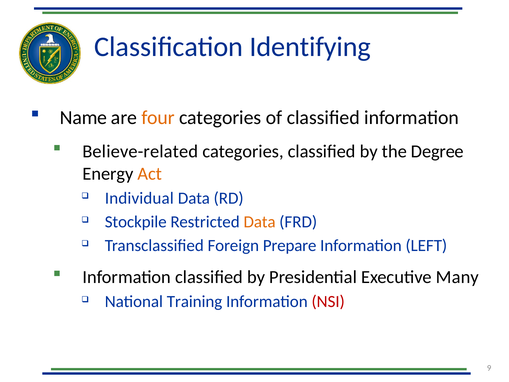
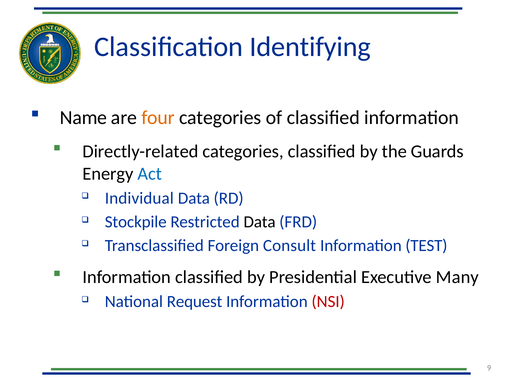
Believe-related: Believe-related -> Directly-related
Degree: Degree -> Guards
Act colour: orange -> blue
Data at (260, 222) colour: orange -> black
Prepare: Prepare -> Consult
LEFT: LEFT -> TEST
Training: Training -> Request
